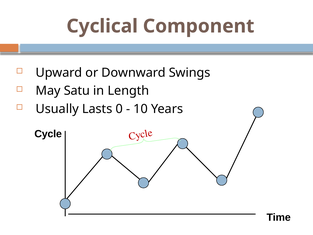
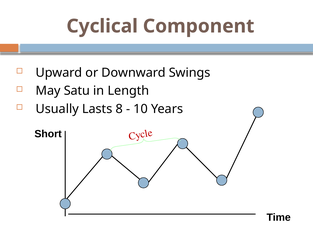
0: 0 -> 8
Cycle: Cycle -> Short
